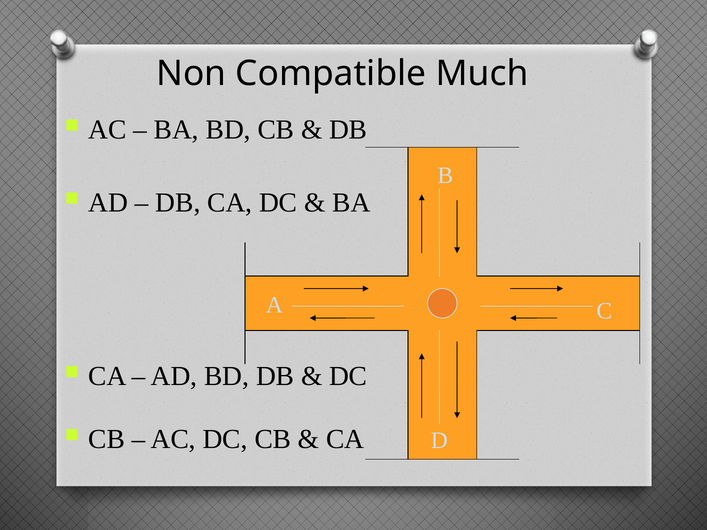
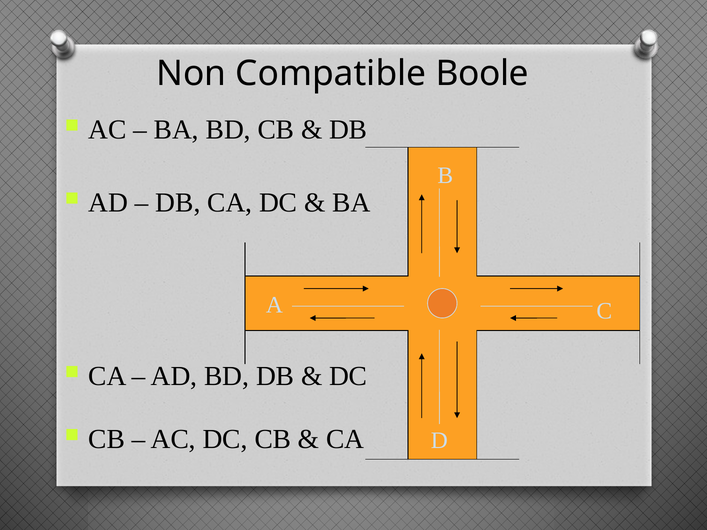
Much: Much -> Boole
